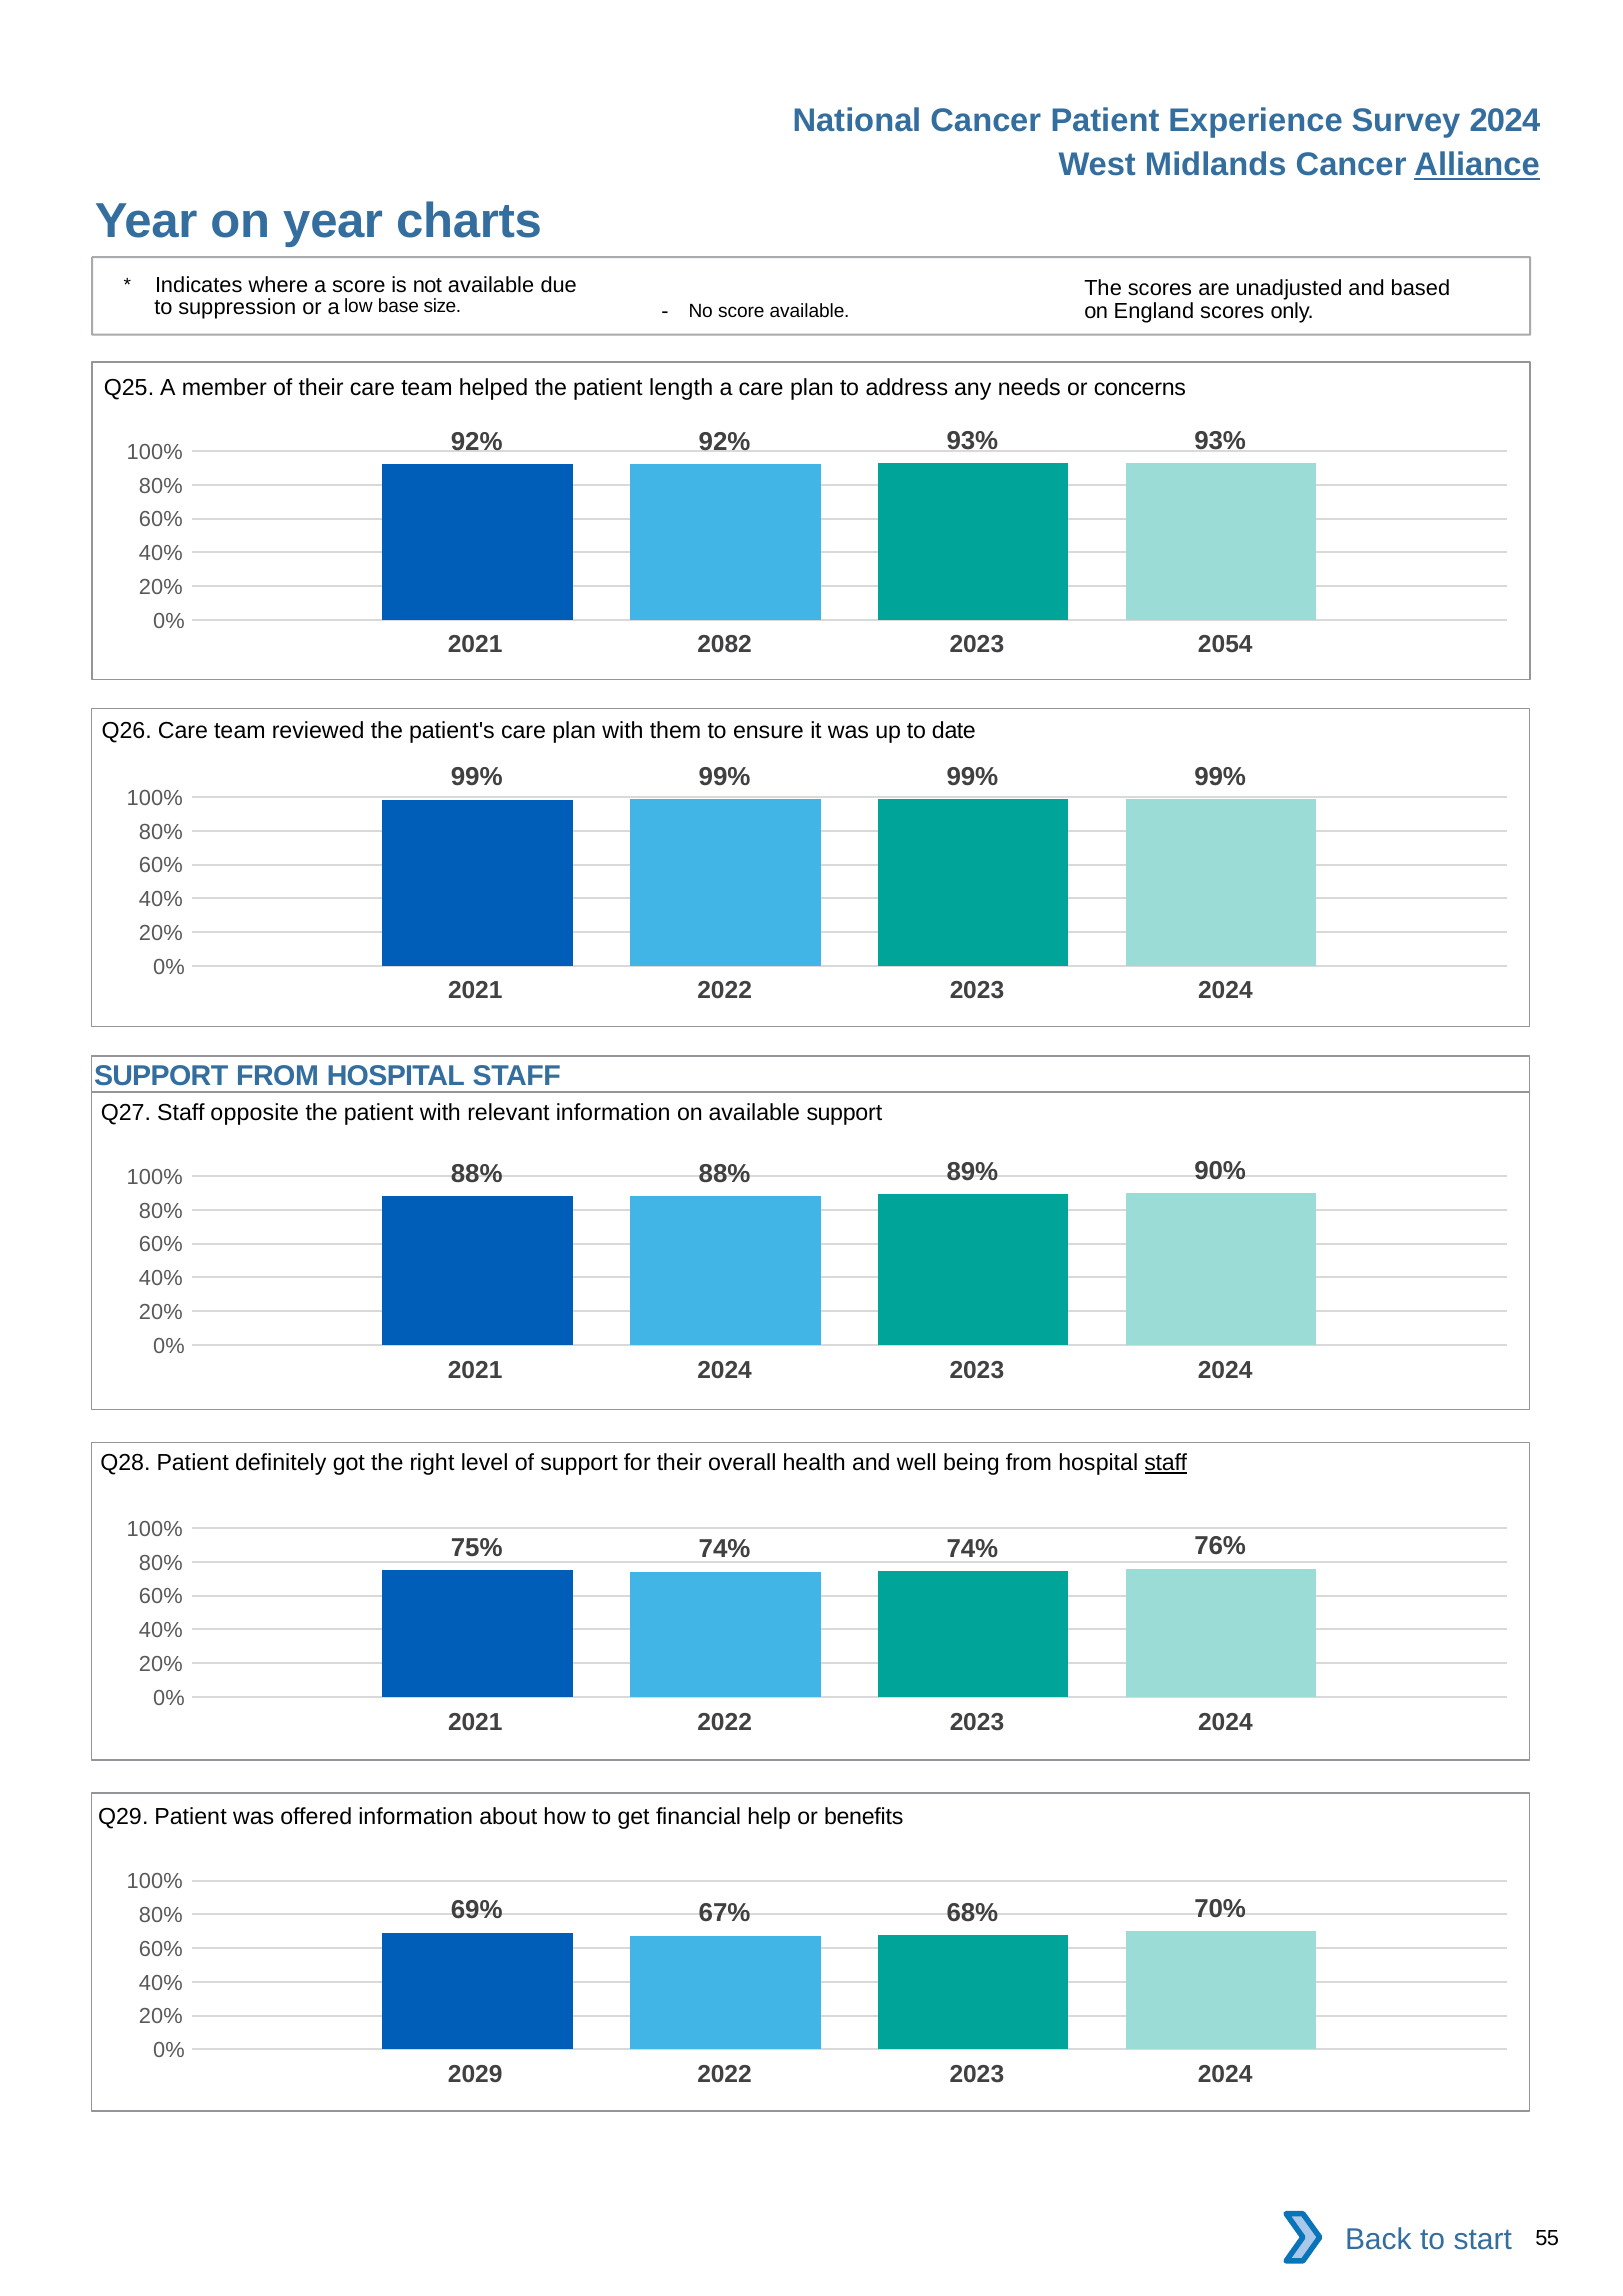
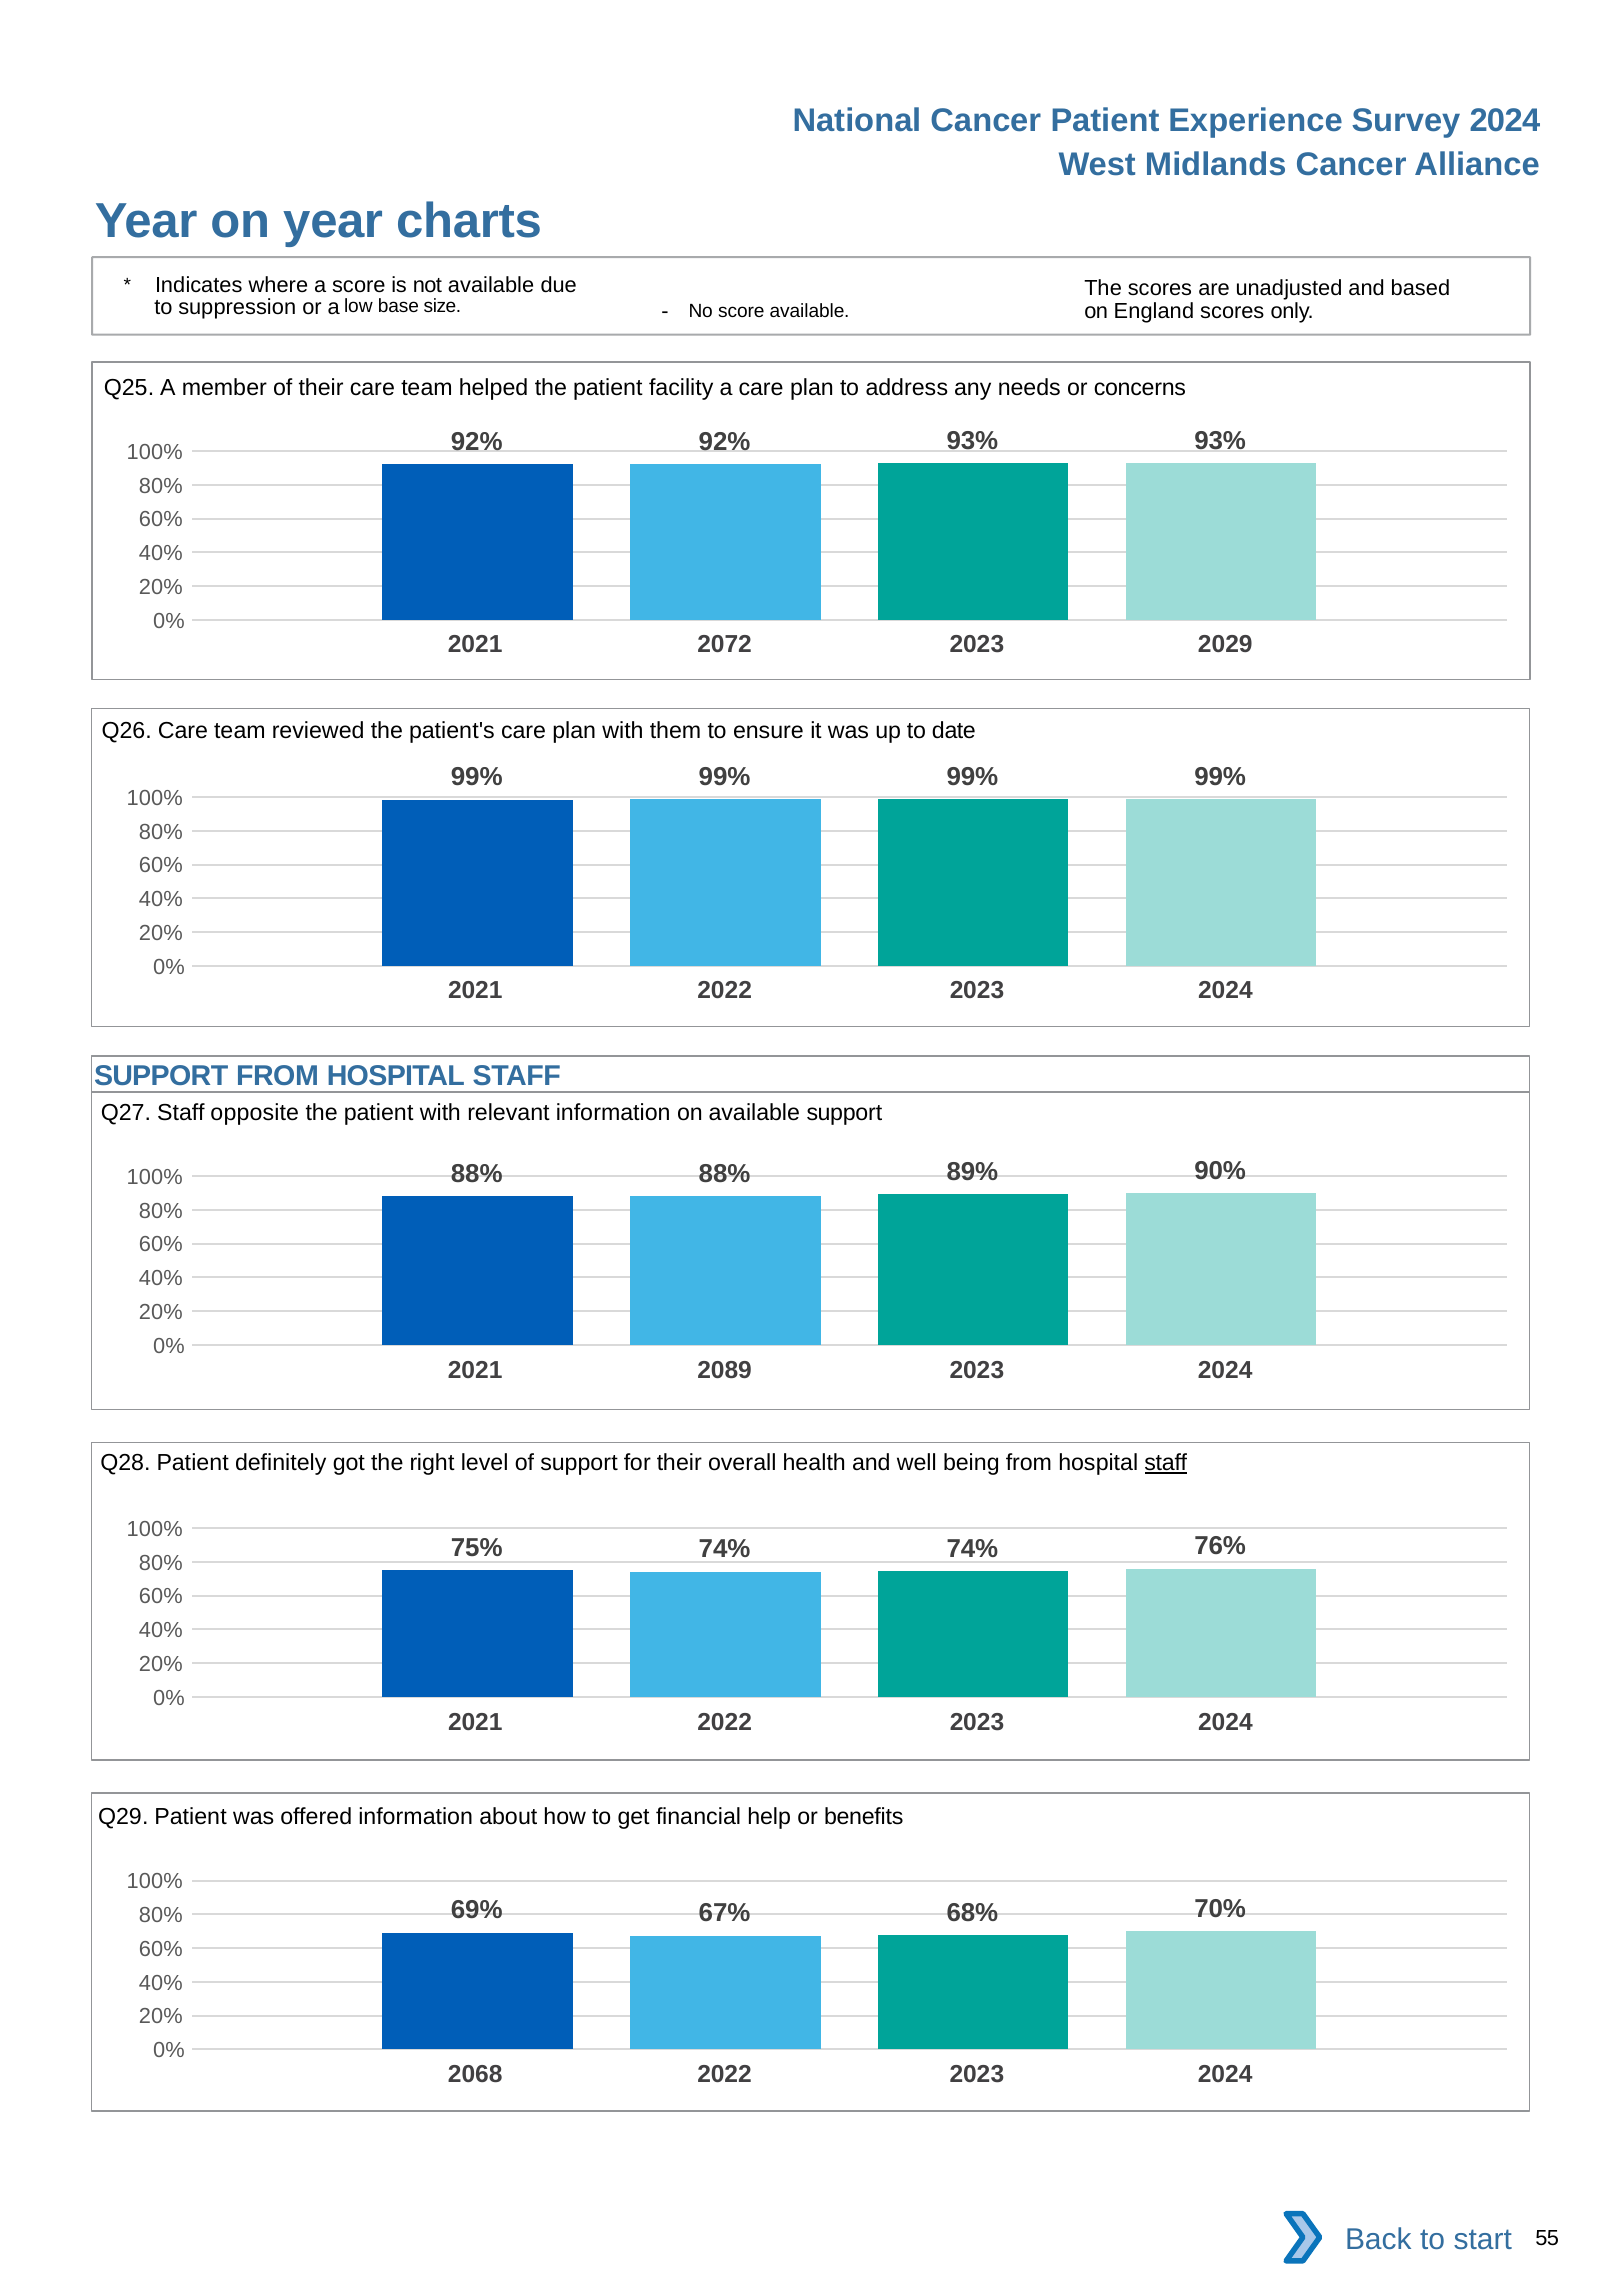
Alliance underline: present -> none
length: length -> facility
2082: 2082 -> 2072
2054: 2054 -> 2029
2021 2024: 2024 -> 2089
2029: 2029 -> 2068
